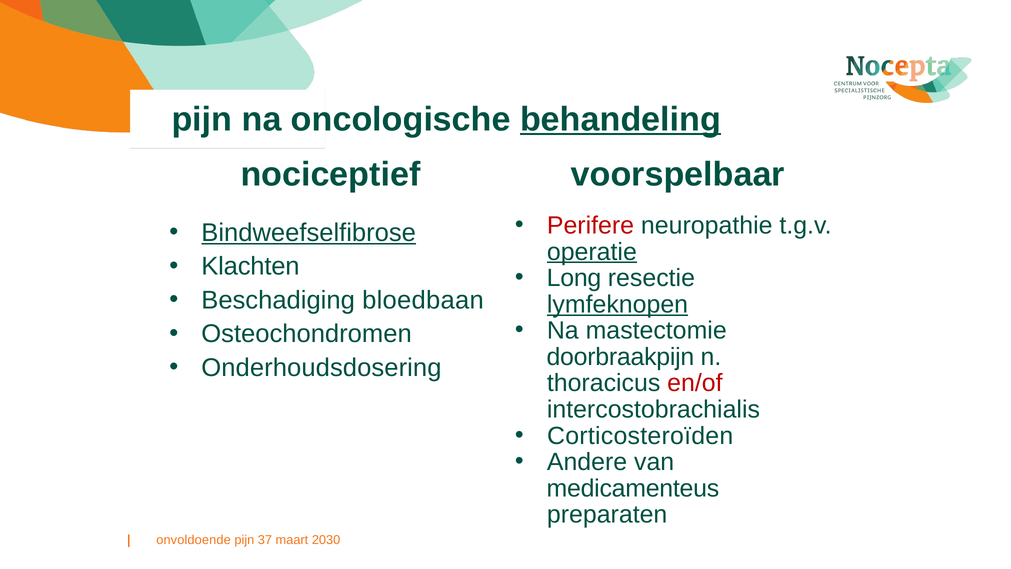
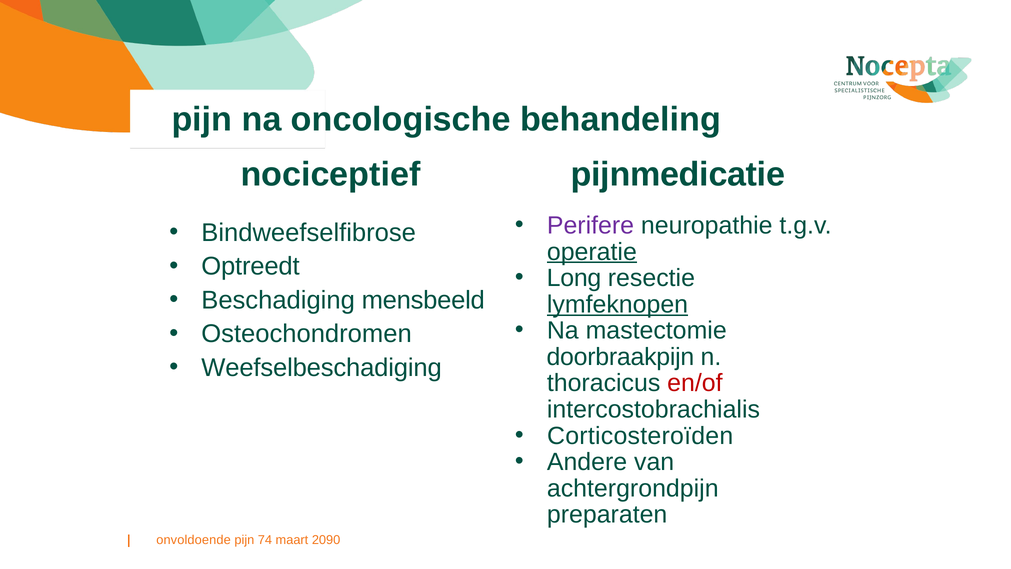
behandeling underline: present -> none
voorspelbaar: voorspelbaar -> pijnmedicatie
Perifere colour: red -> purple
Bindweefselfibrose underline: present -> none
Klachten: Klachten -> Optreedt
bloedbaan: bloedbaan -> mensbeeld
Onderhoudsdosering: Onderhoudsdosering -> Weefselbeschadiging
medicamenteus: medicamenteus -> achtergrondpijn
37: 37 -> 74
2030: 2030 -> 2090
